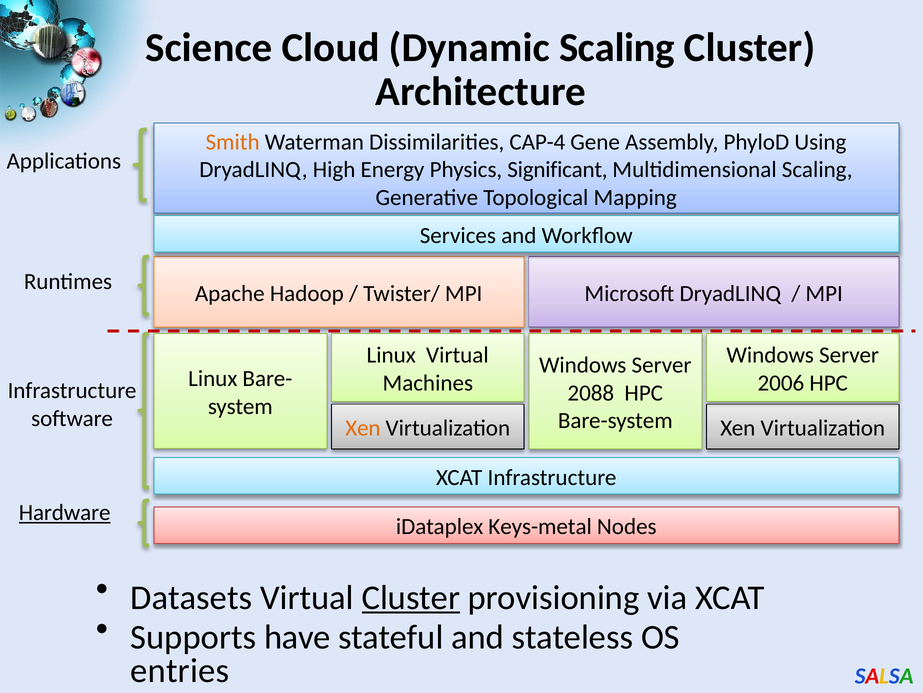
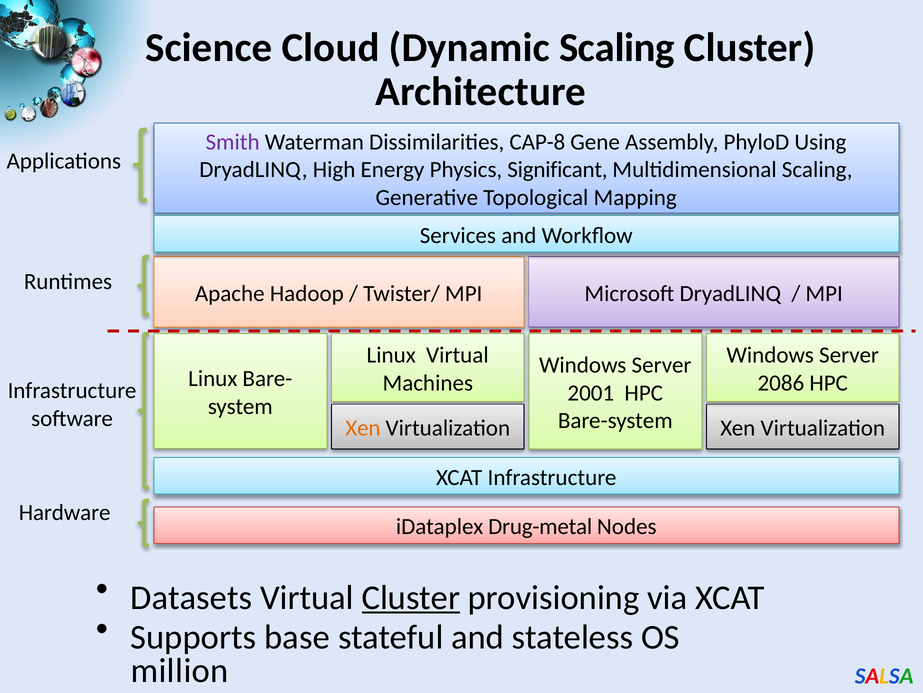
Smith colour: orange -> purple
CAP-4: CAP-4 -> CAP-8
2006: 2006 -> 2086
2088: 2088 -> 2001
Hardware underline: present -> none
Keys-metal: Keys-metal -> Drug-metal
have: have -> base
entries: entries -> million
